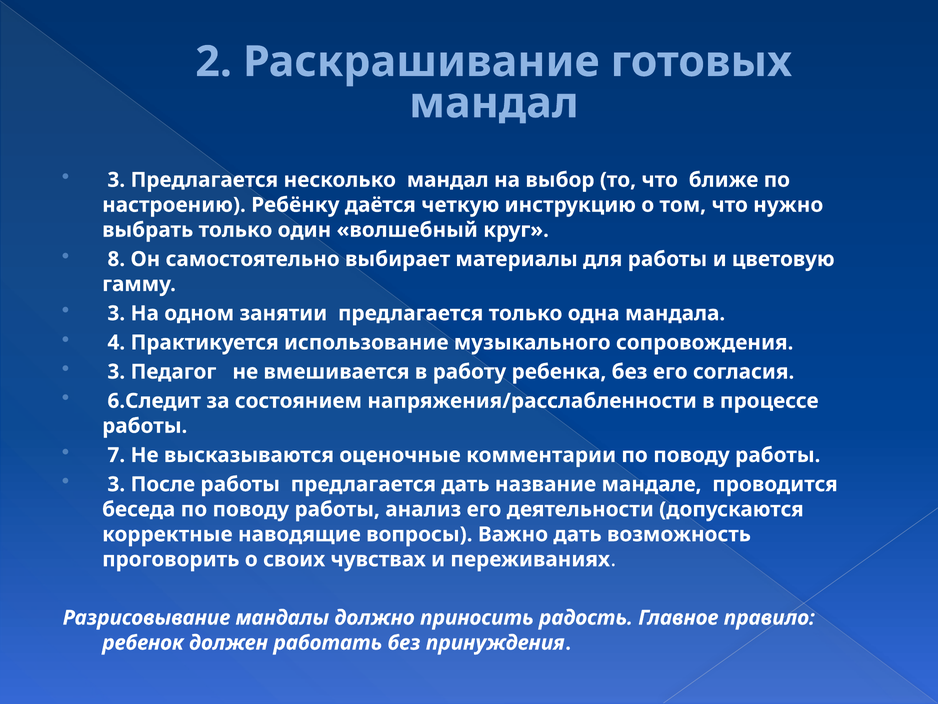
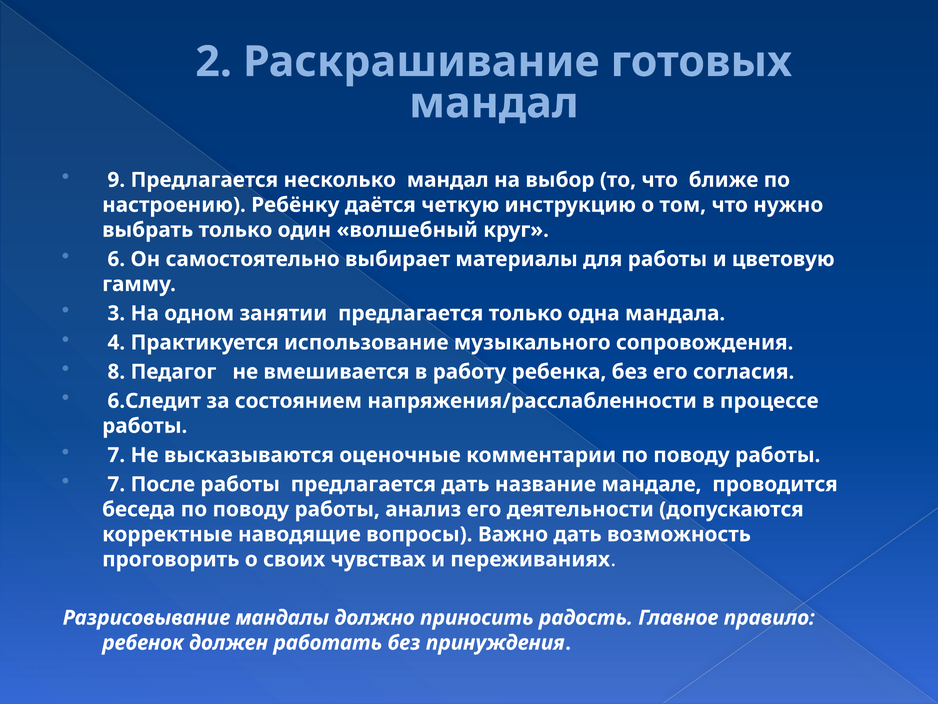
3 at (116, 180): 3 -> 9
8: 8 -> 6
3 at (116, 372): 3 -> 8
3 at (116, 484): 3 -> 7
